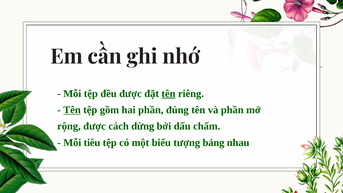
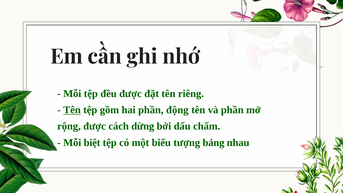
tên at (168, 94) underline: present -> none
đúng: đúng -> động
tiêu: tiêu -> biệt
